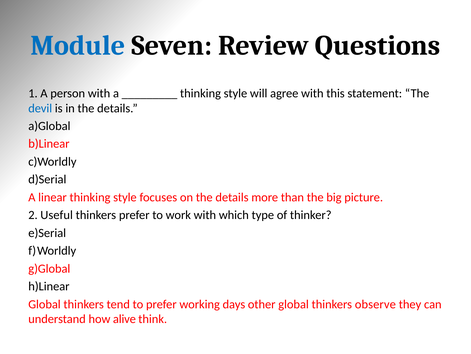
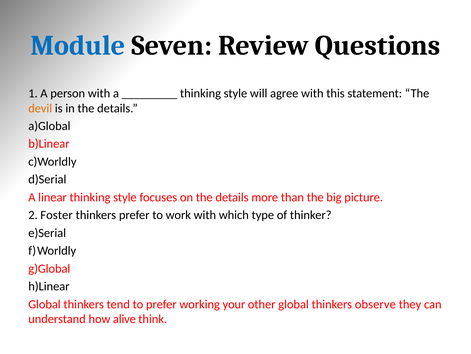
devil colour: blue -> orange
Useful: Useful -> Foster
days: days -> your
